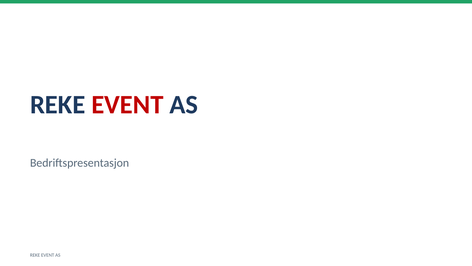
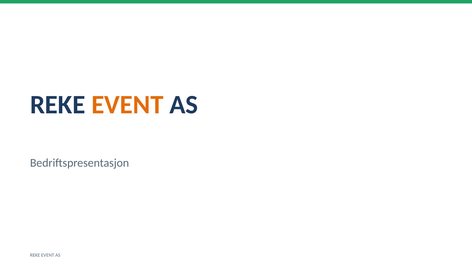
EVENT at (127, 105) colour: red -> orange
